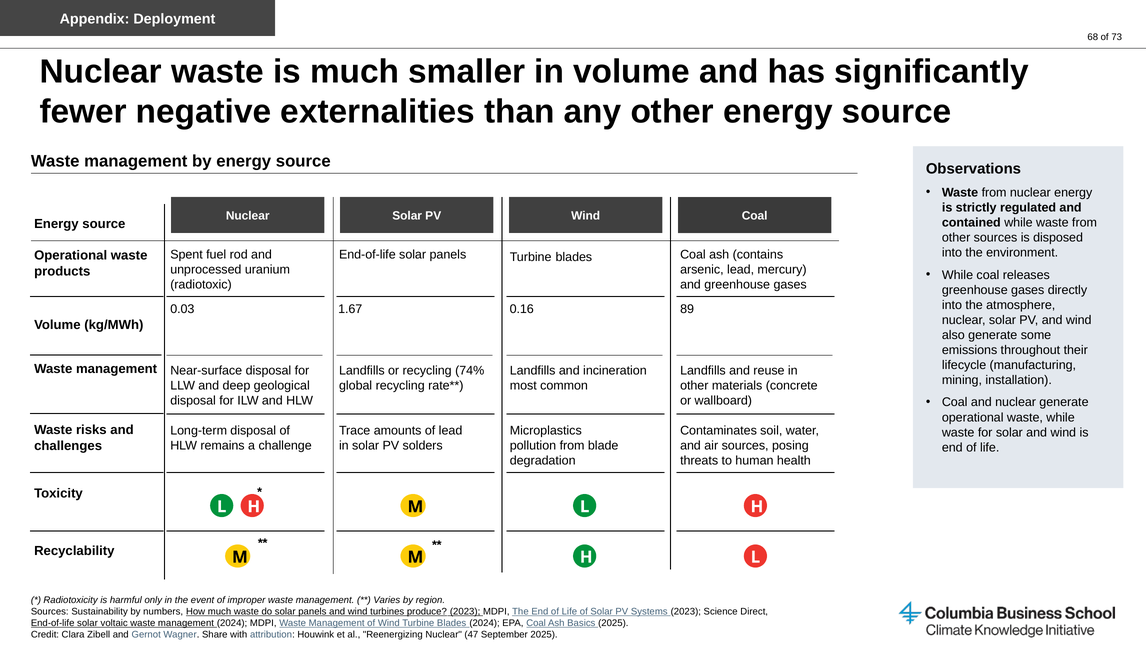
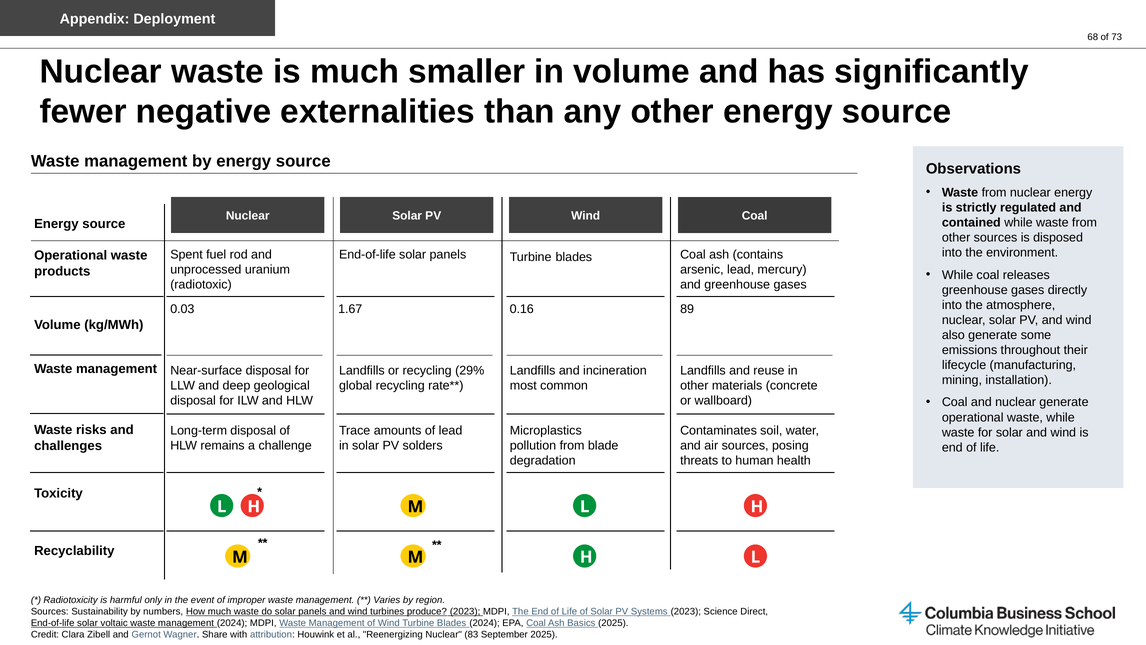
74%: 74% -> 29%
47: 47 -> 83
